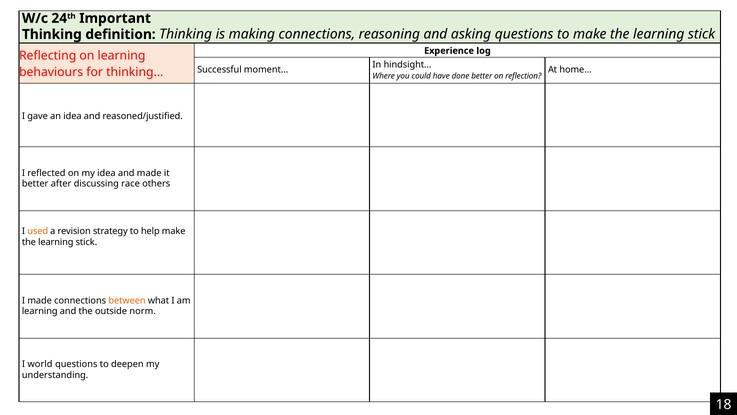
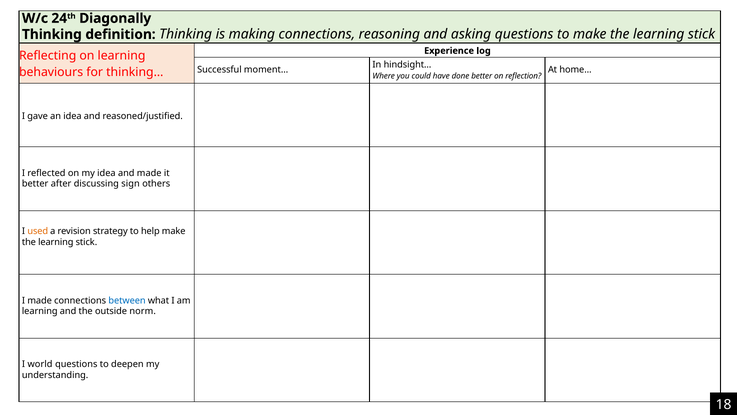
Important: Important -> Diagonally
race: race -> sign
between colour: orange -> blue
